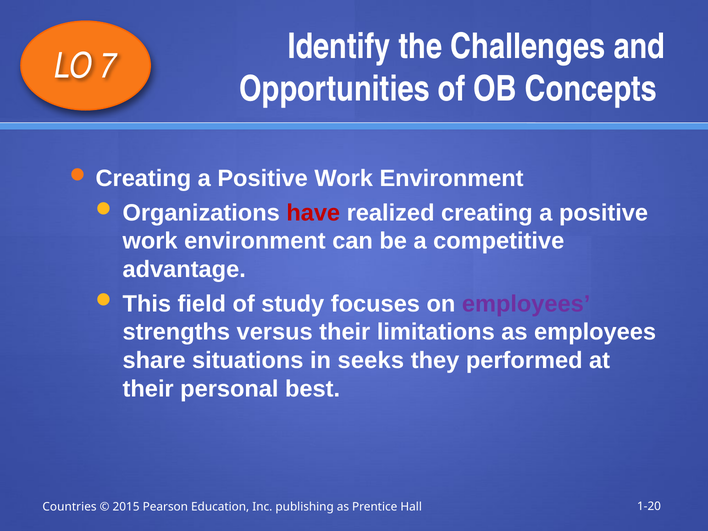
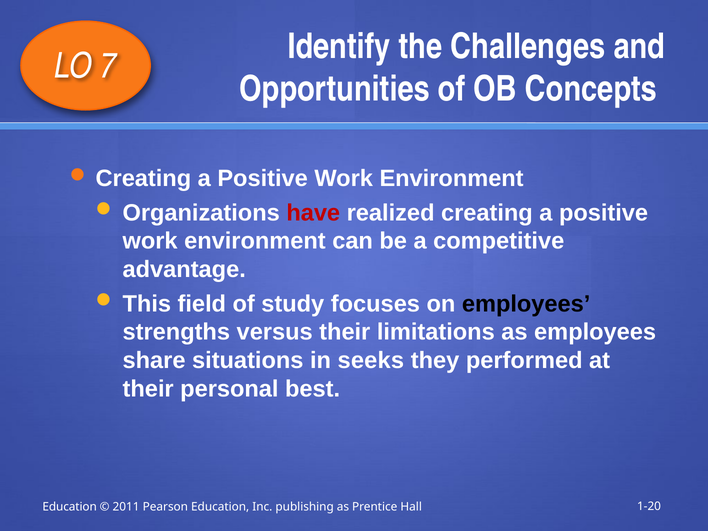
employees at (526, 304) colour: purple -> black
Countries at (70, 507): Countries -> Education
2015: 2015 -> 2011
